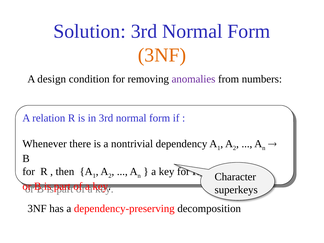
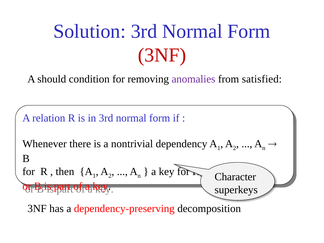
3NF at (162, 55) colour: orange -> red
design: design -> should
numbers: numbers -> satisfied
